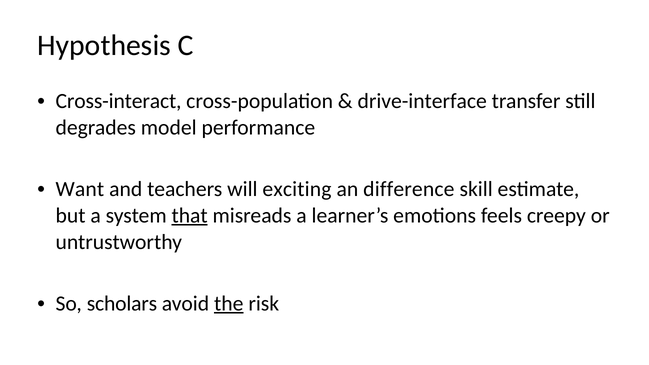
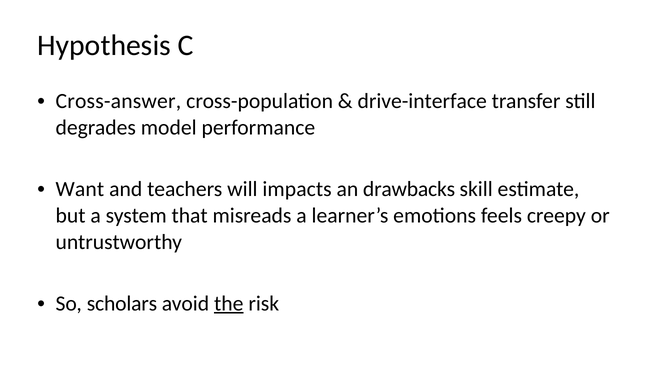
Cross-interact: Cross-interact -> Cross-answer
exciting: exciting -> impacts
difference: difference -> drawbacks
that underline: present -> none
